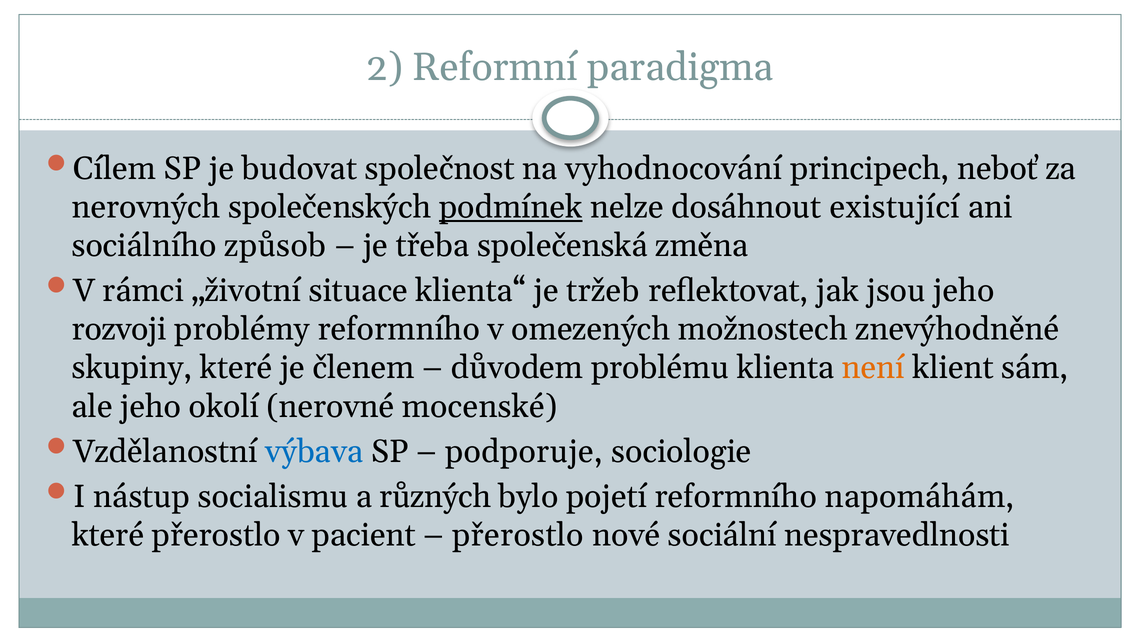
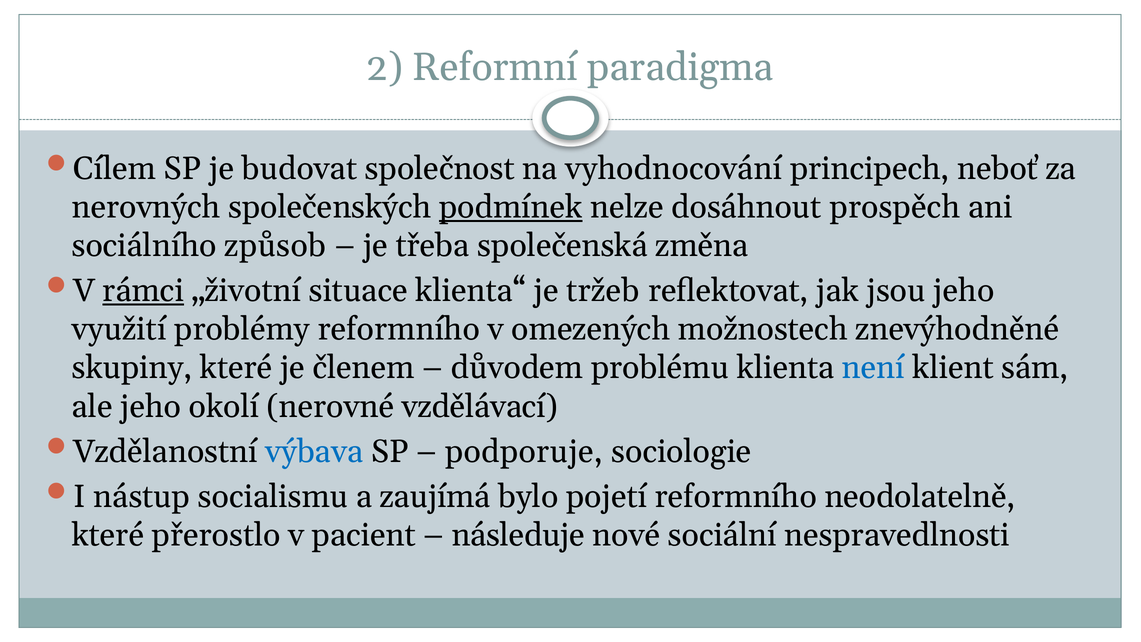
existující: existující -> prospěch
rámci underline: none -> present
rozvoji: rozvoji -> využití
není colour: orange -> blue
mocenské: mocenské -> vzdělávací
různých: různých -> zaujímá
napomáhám: napomáhám -> neodolatelně
přerostlo at (518, 535): přerostlo -> následuje
